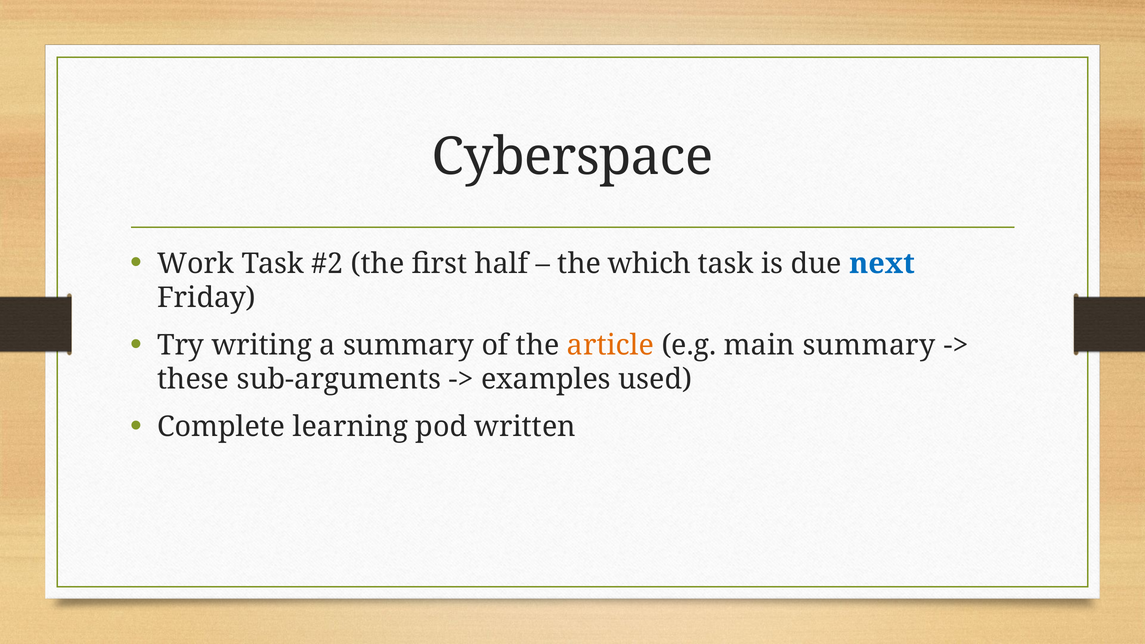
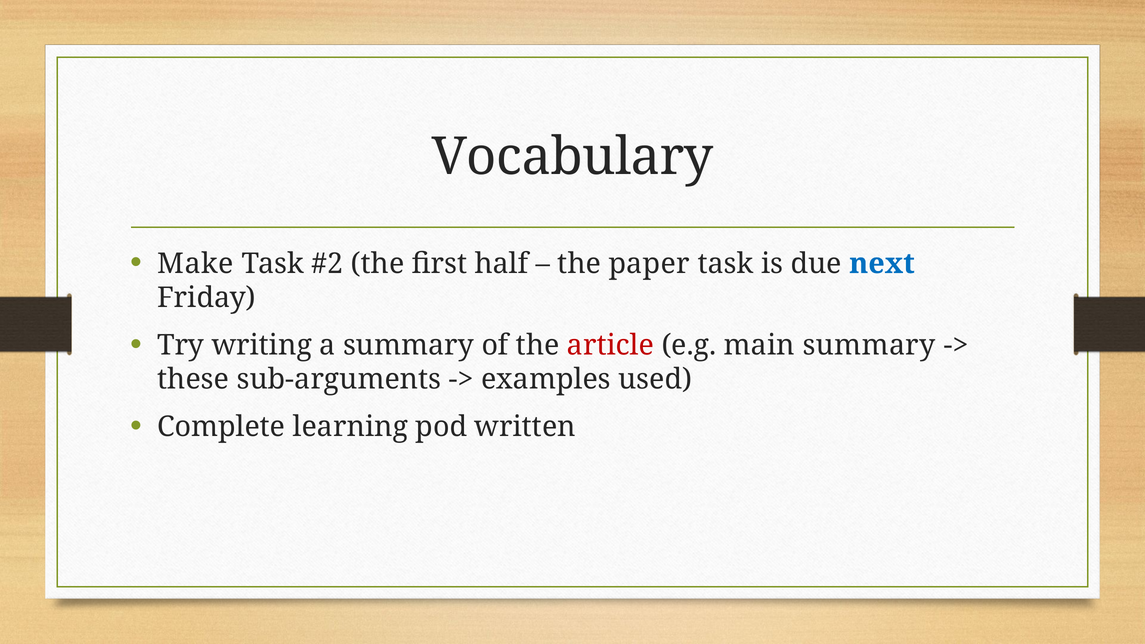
Cyberspace: Cyberspace -> Vocabulary
Work: Work -> Make
which: which -> paper
article colour: orange -> red
